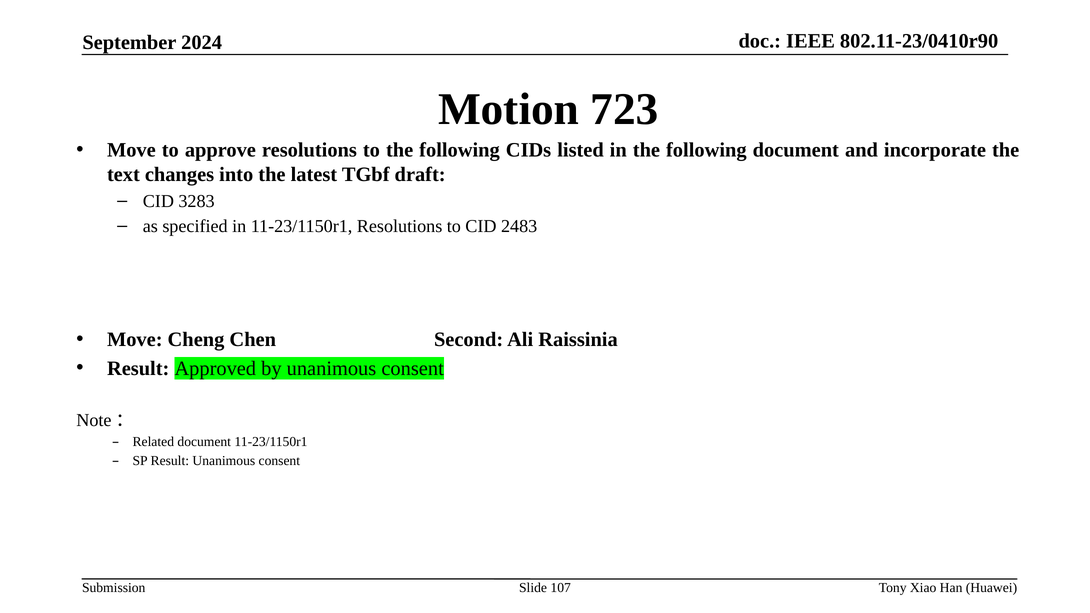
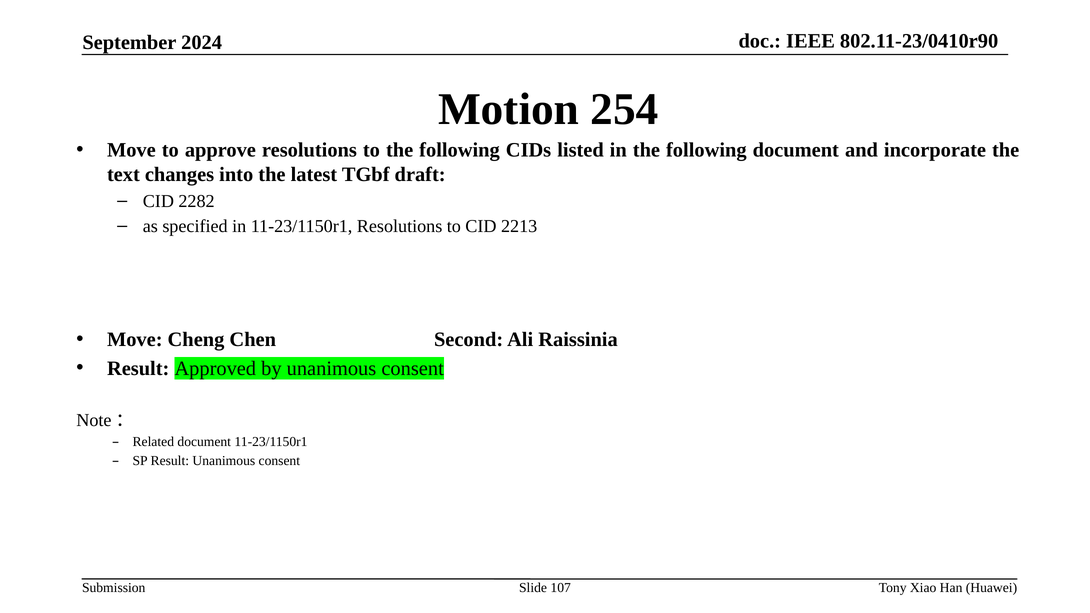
723: 723 -> 254
3283: 3283 -> 2282
2483: 2483 -> 2213
